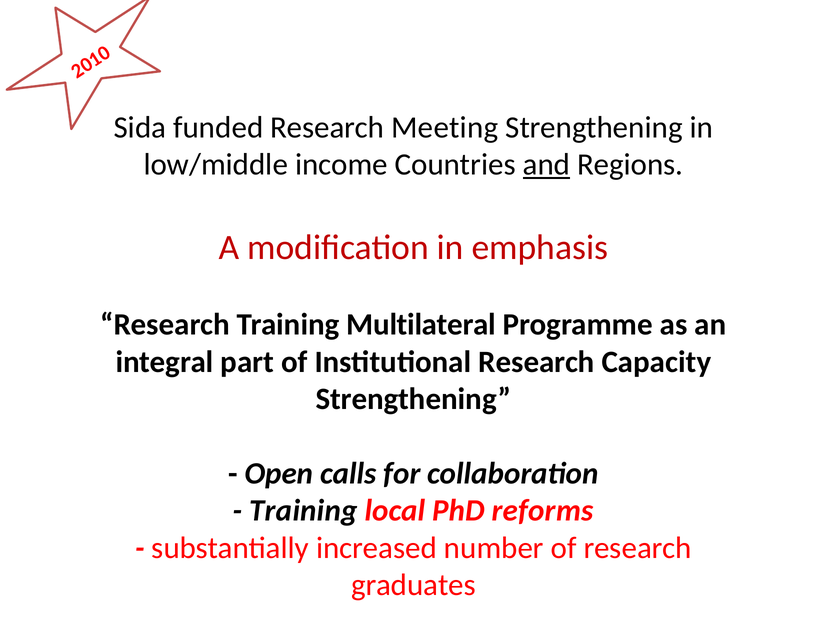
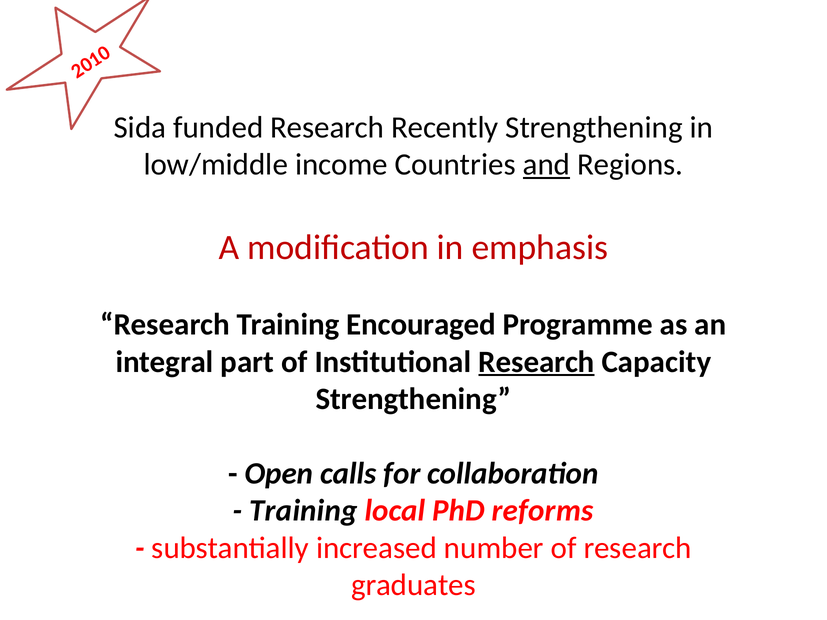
Meeting: Meeting -> Recently
Multilateral: Multilateral -> Encouraged
Research at (537, 362) underline: none -> present
